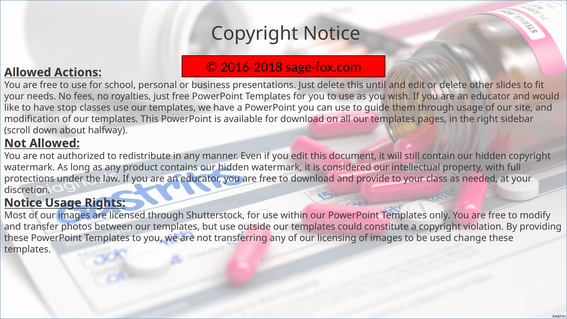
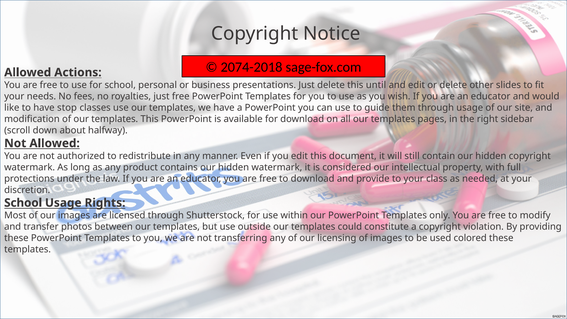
2016-2018: 2016-2018 -> 2074-2018
Notice at (23, 203): Notice -> School
change: change -> colored
